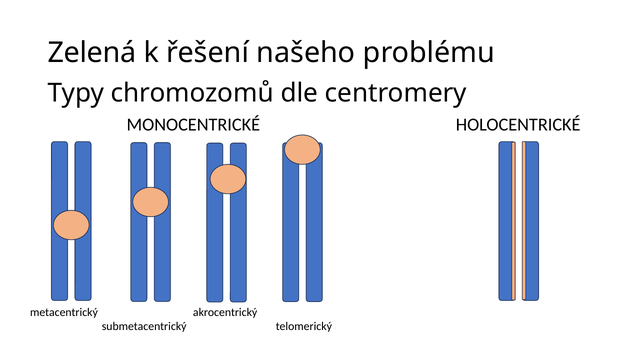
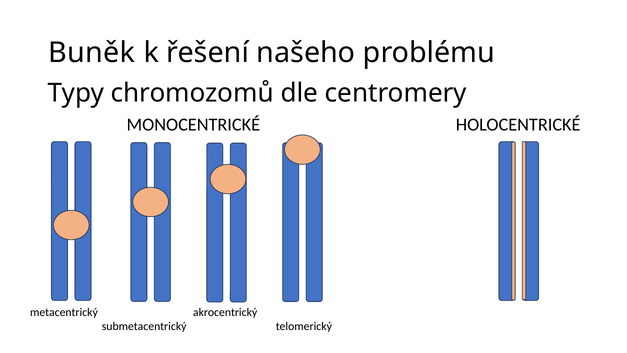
Zelená: Zelená -> Buněk
